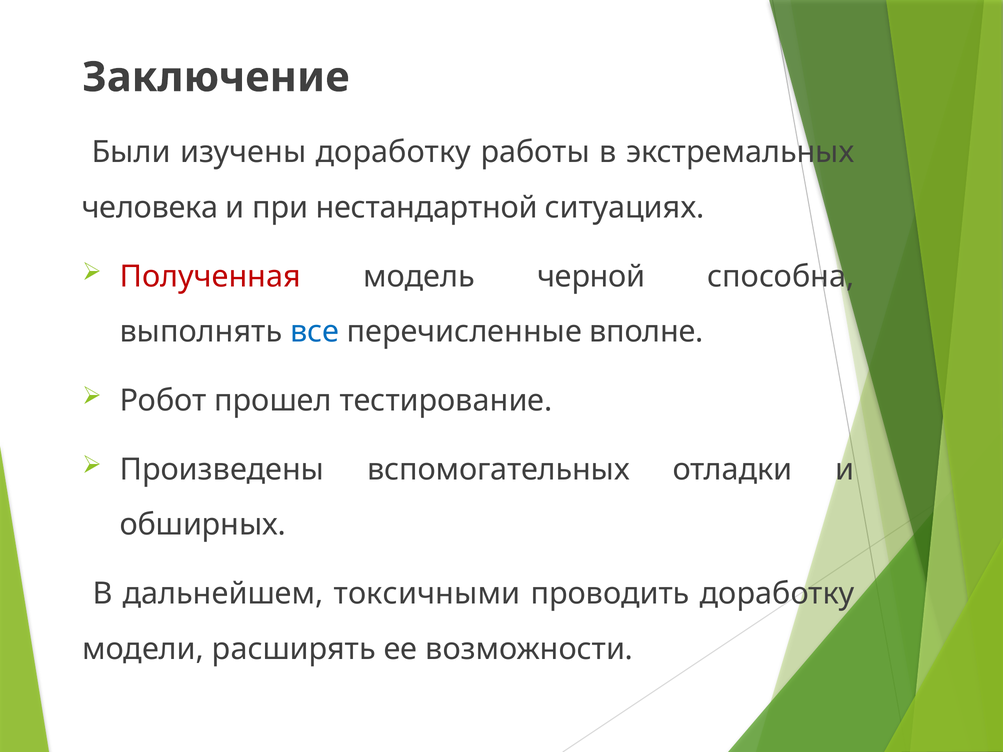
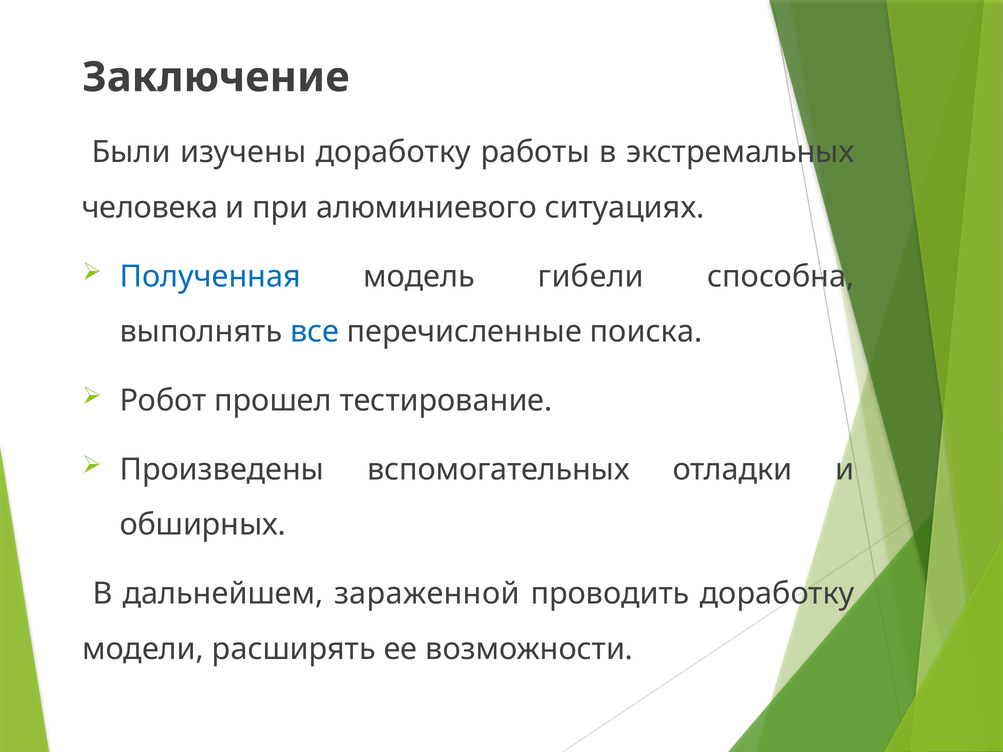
нестандартной: нестандартной -> алюминиевого
Полученная colour: red -> blue
черной: черной -> гибели
вполне: вполне -> поиска
токсичными: токсичными -> зараженной
